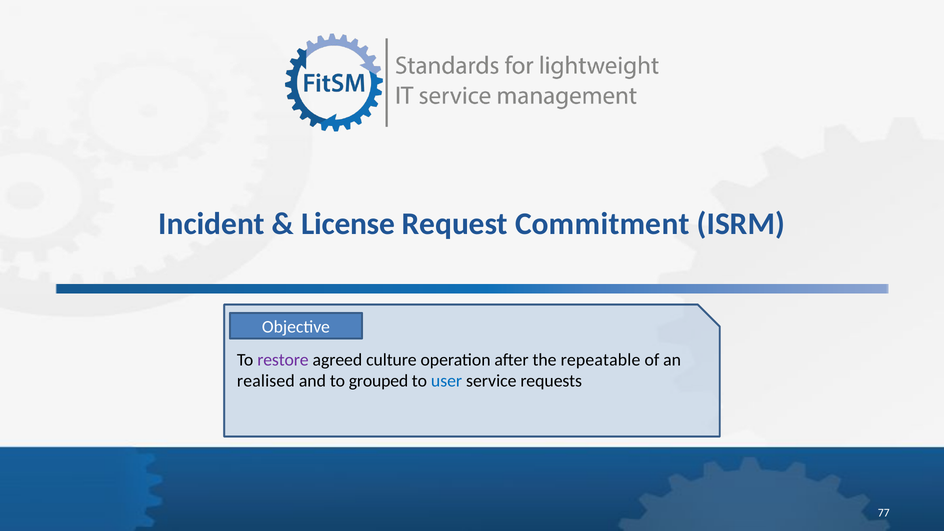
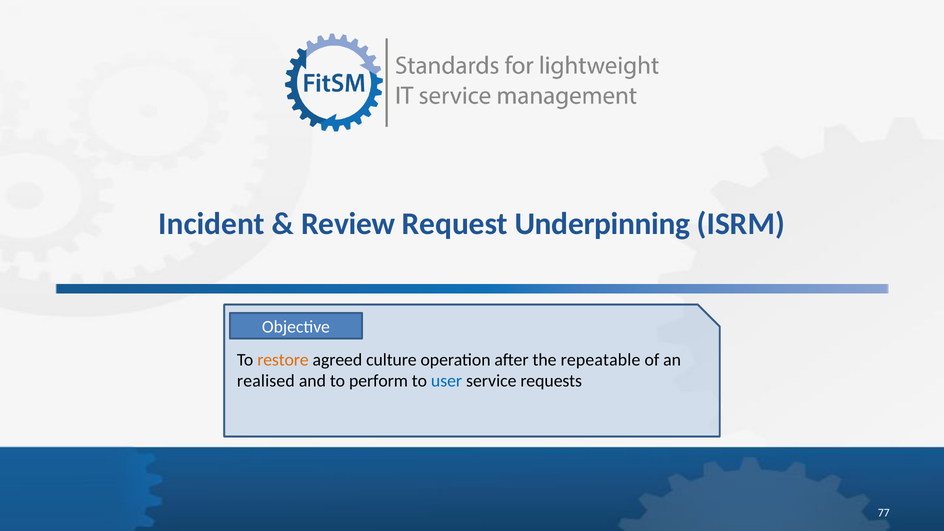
License: License -> Review
Commitment: Commitment -> Underpinning
restore colour: purple -> orange
grouped: grouped -> perform
